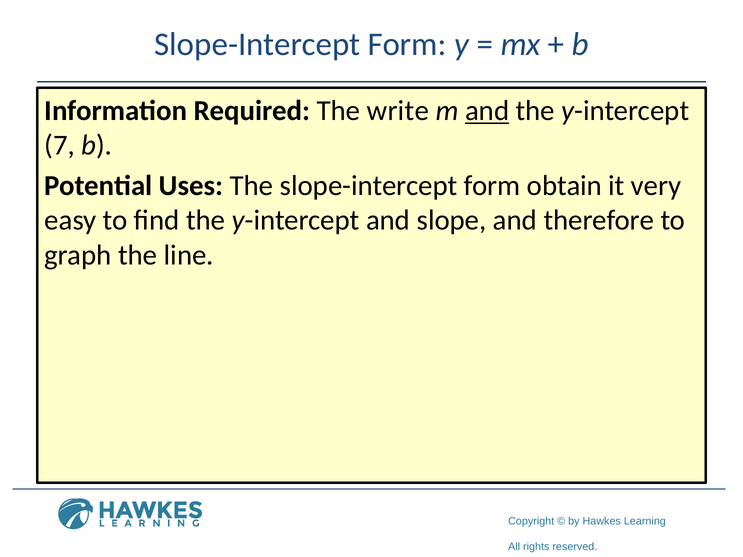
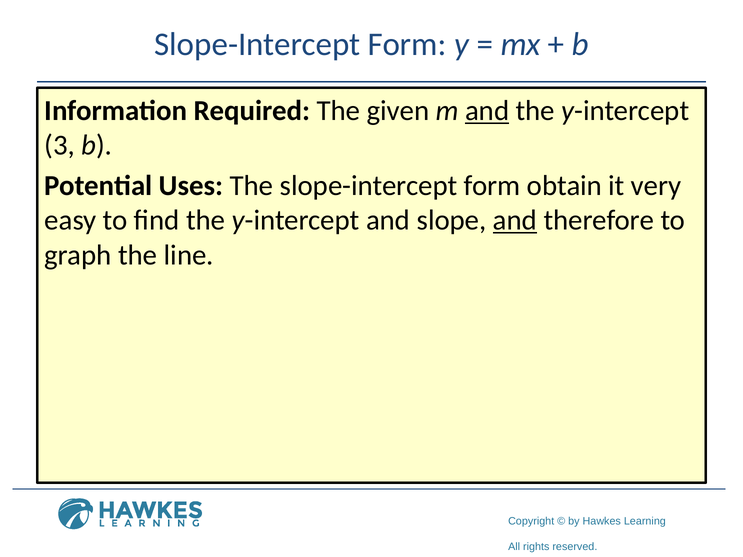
write: write -> given
7: 7 -> 3
and at (515, 221) underline: none -> present
